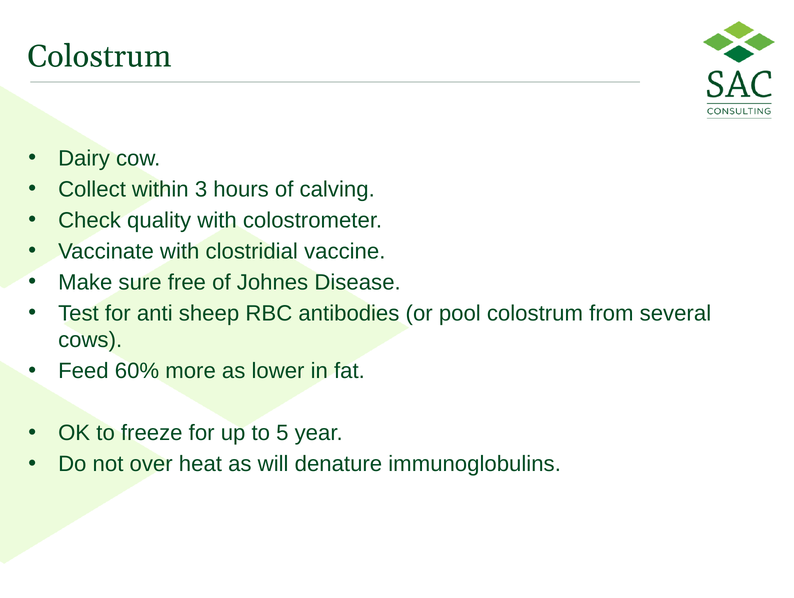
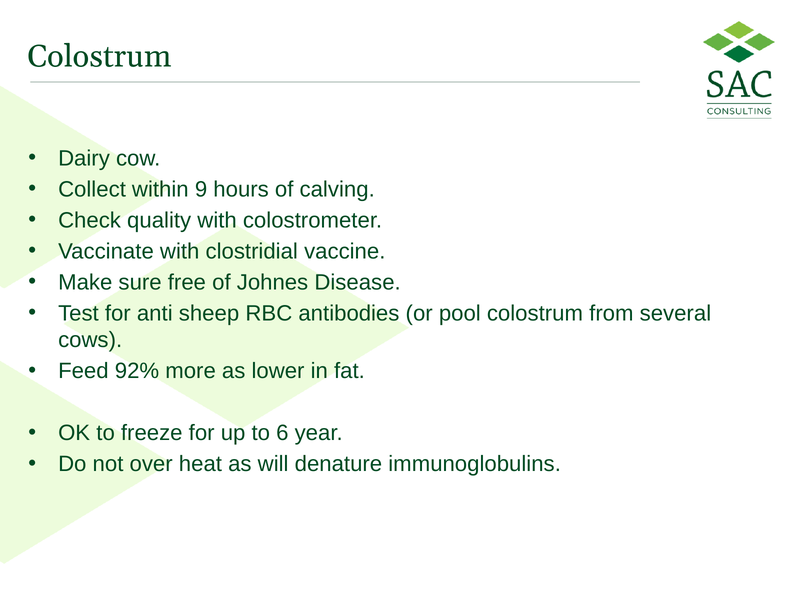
3: 3 -> 9
60%: 60% -> 92%
5: 5 -> 6
